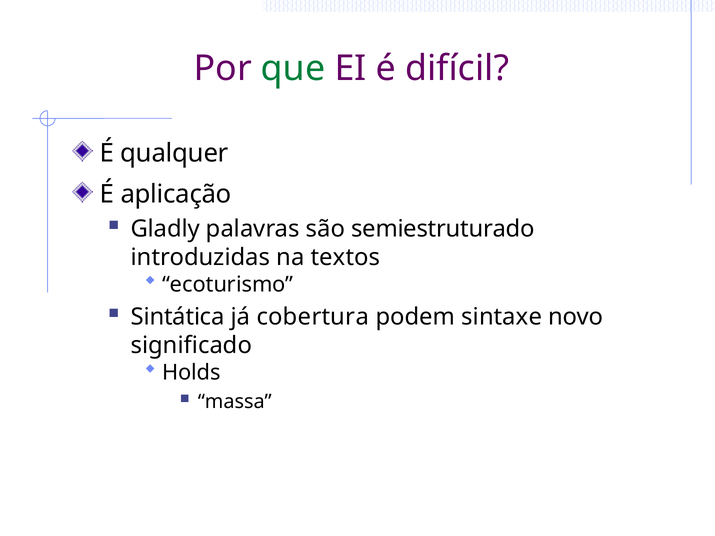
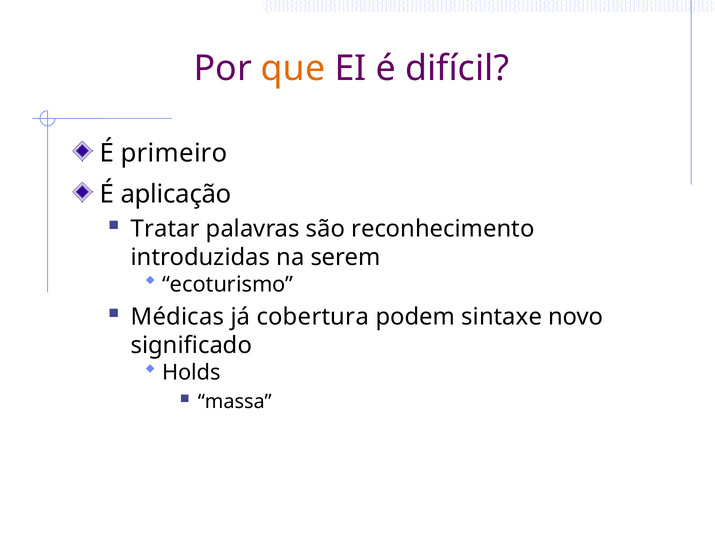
que colour: green -> orange
qualquer: qualquer -> primeiro
Gladly: Gladly -> Tratar
semiestruturado: semiestruturado -> reconhecimento
textos: textos -> serem
Sintática: Sintática -> Médicas
